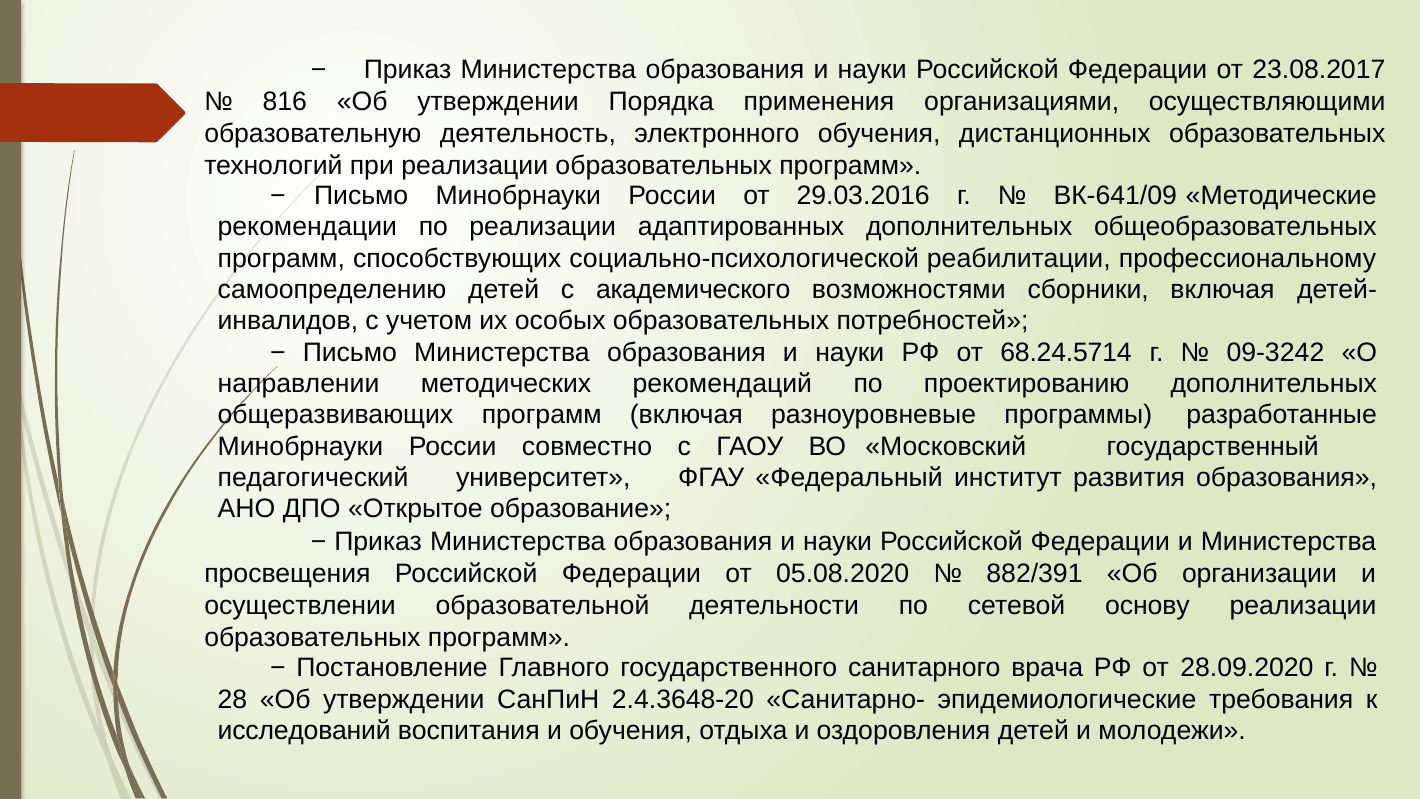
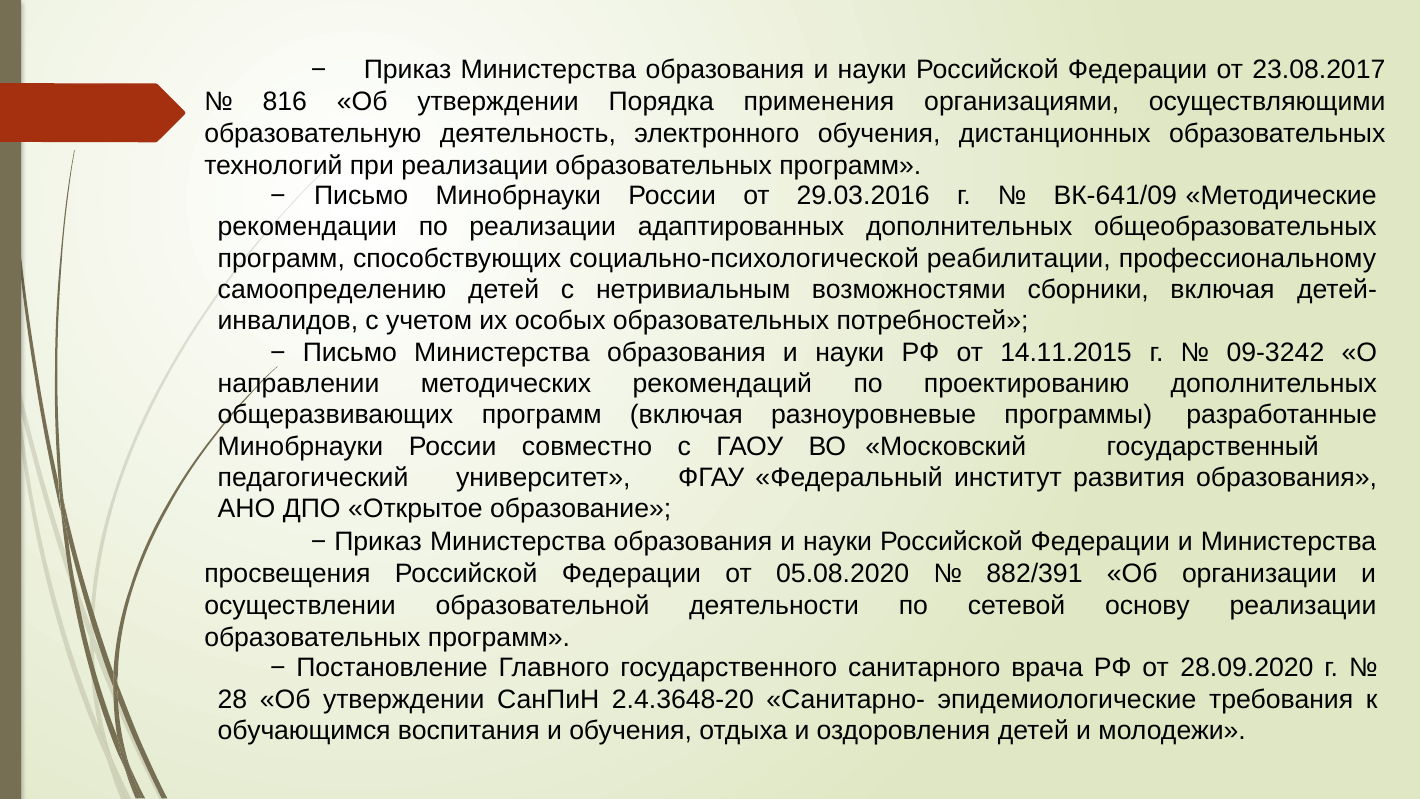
академического: академического -> нетривиальным
68.24.5714: 68.24.5714 -> 14.11.2015
исследований: исследований -> обучающимся
